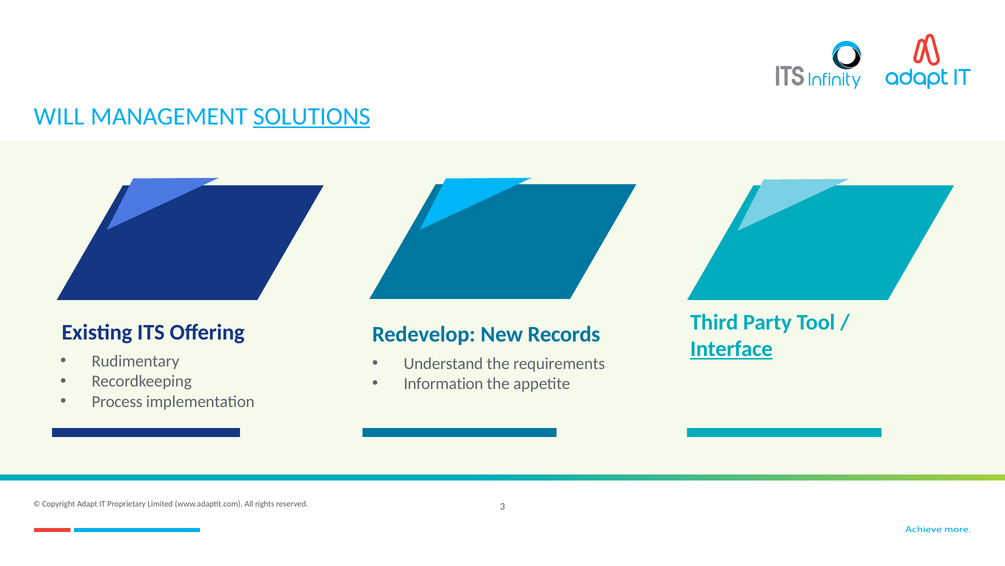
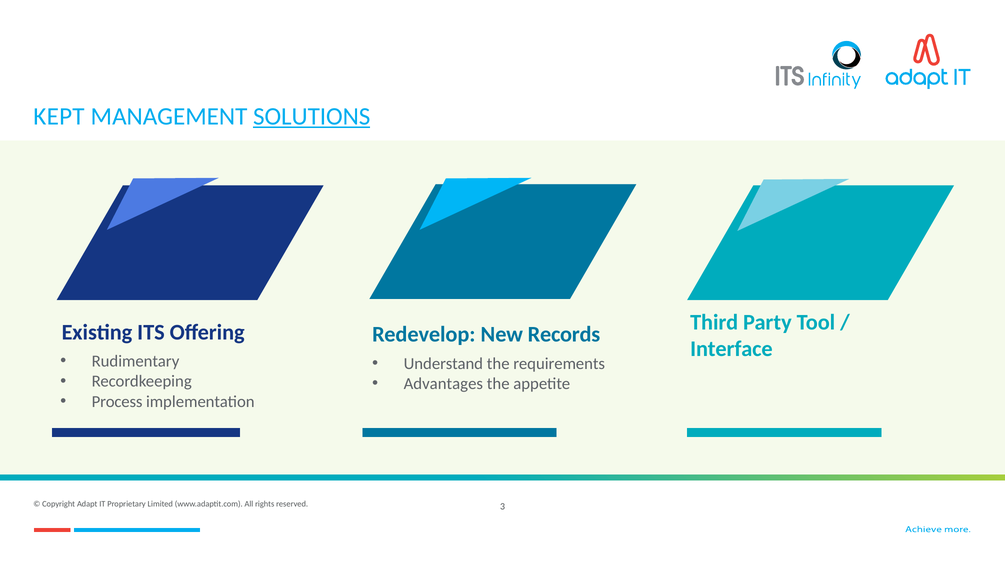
WILL: WILL -> KEPT
Interface underline: present -> none
Information: Information -> Advantages
